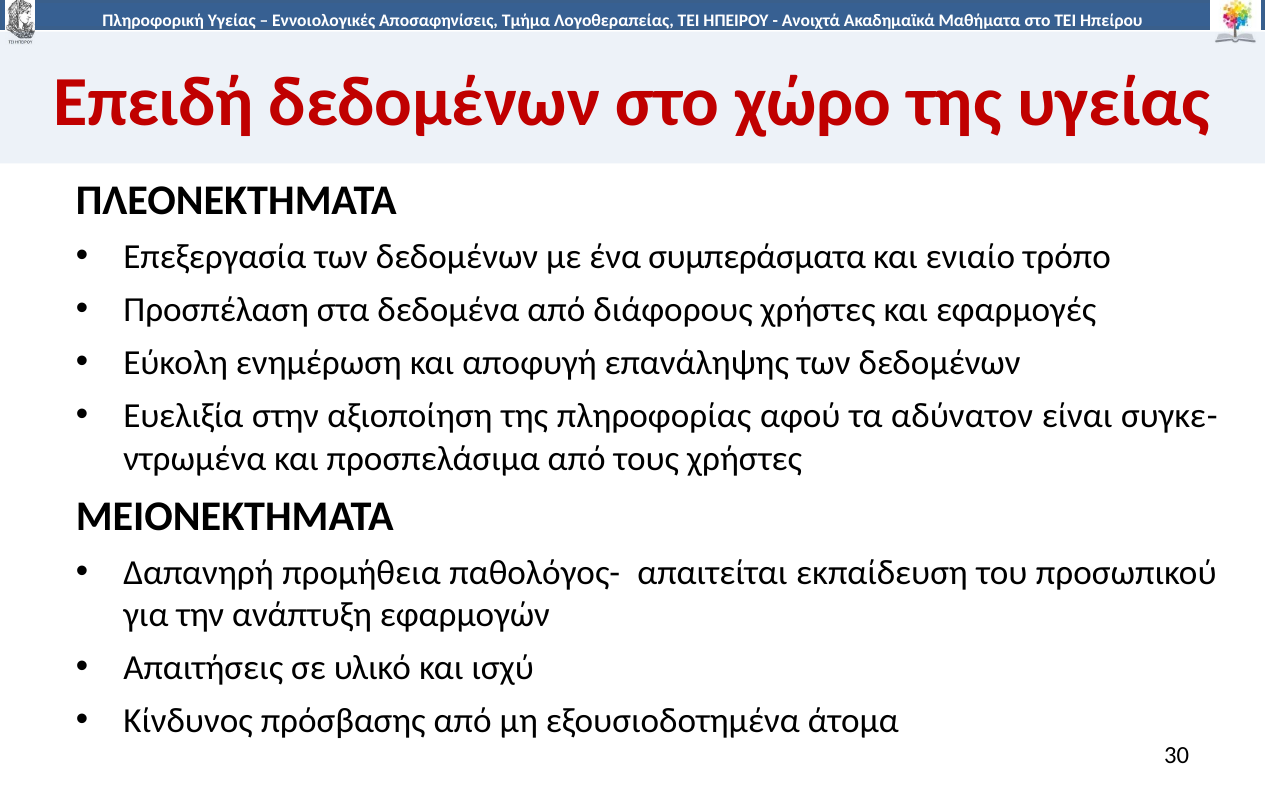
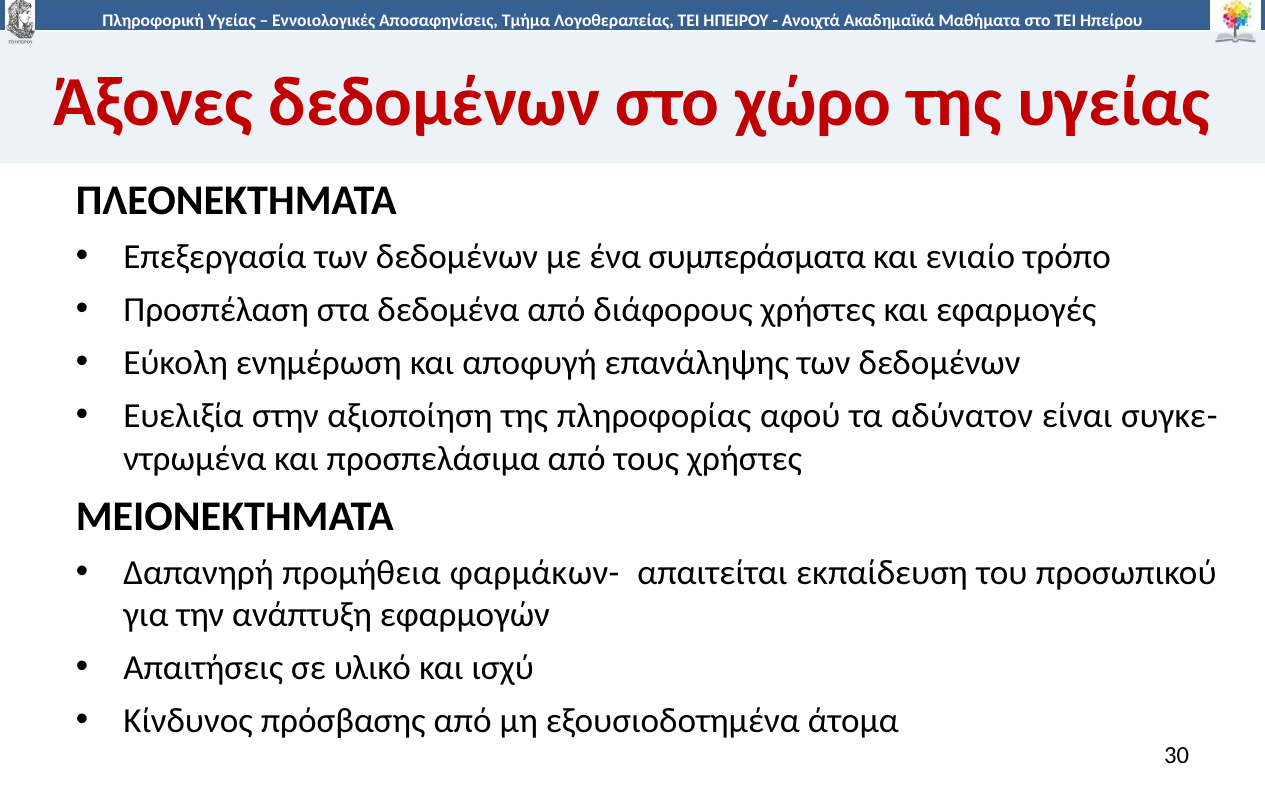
Επειδή: Επειδή -> Άξονες
παθολόγος-: παθολόγος- -> φαρμάκων-
